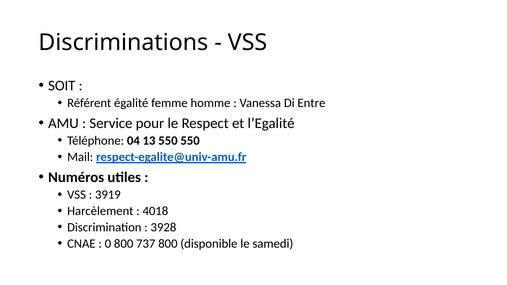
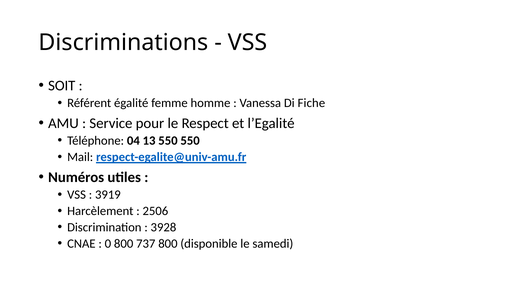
Entre: Entre -> Fiche
4018: 4018 -> 2506
